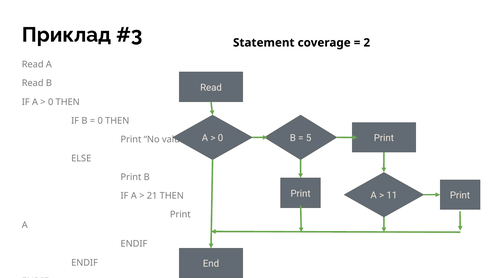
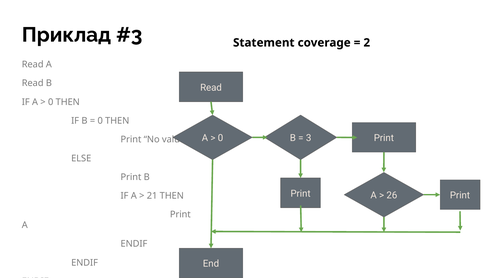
5: 5 -> 3
11: 11 -> 26
